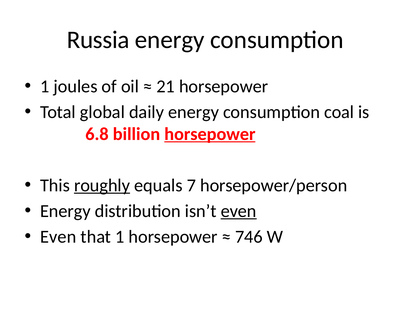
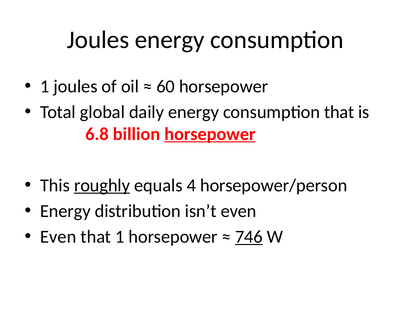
Russia at (98, 40): Russia -> Joules
21: 21 -> 60
consumption coal: coal -> that
7: 7 -> 4
even at (239, 210) underline: present -> none
746 underline: none -> present
